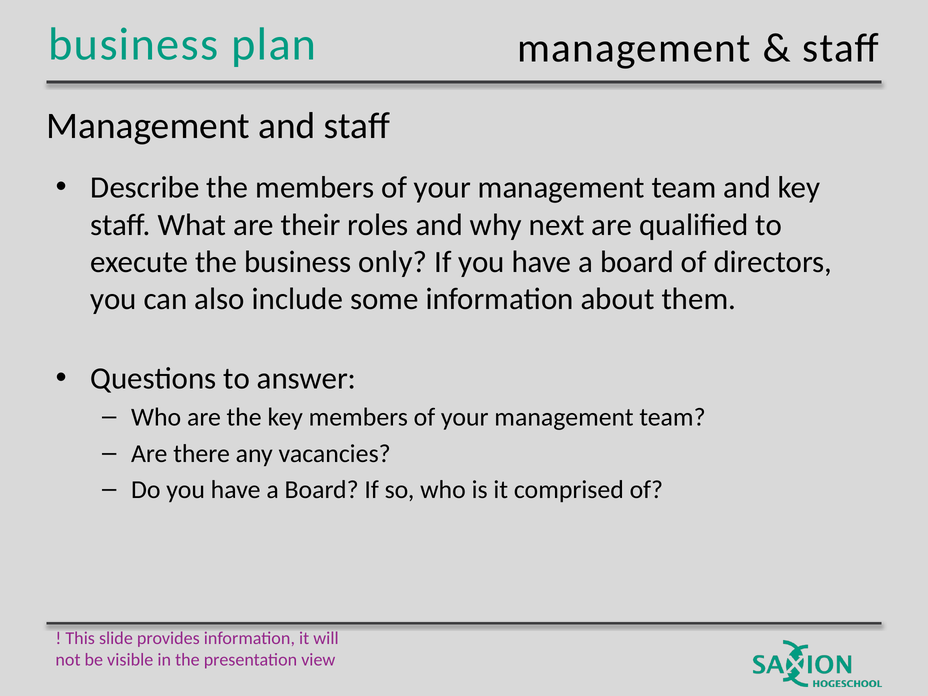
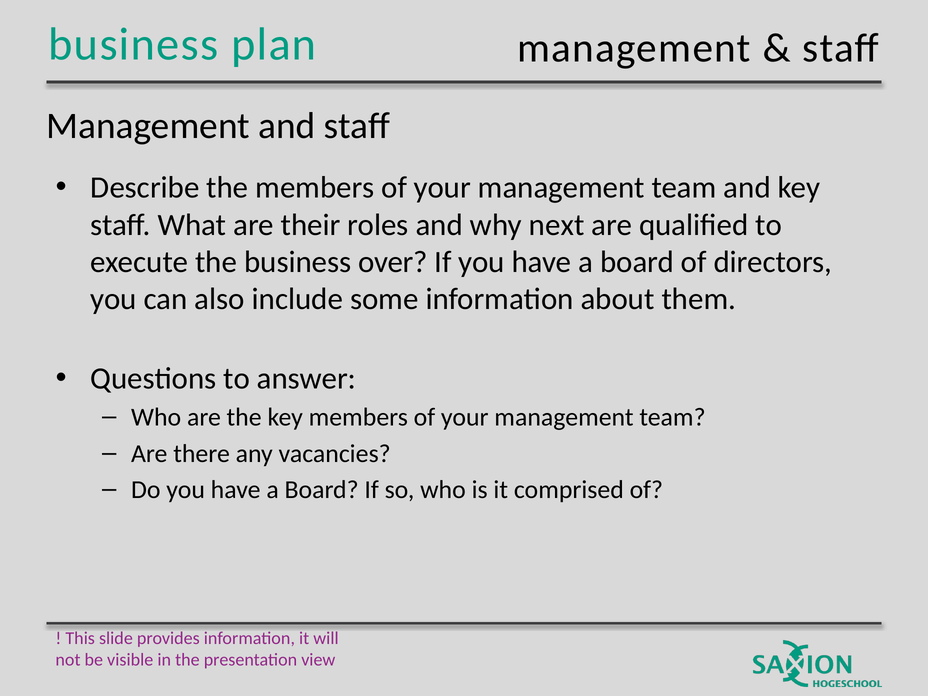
only: only -> over
